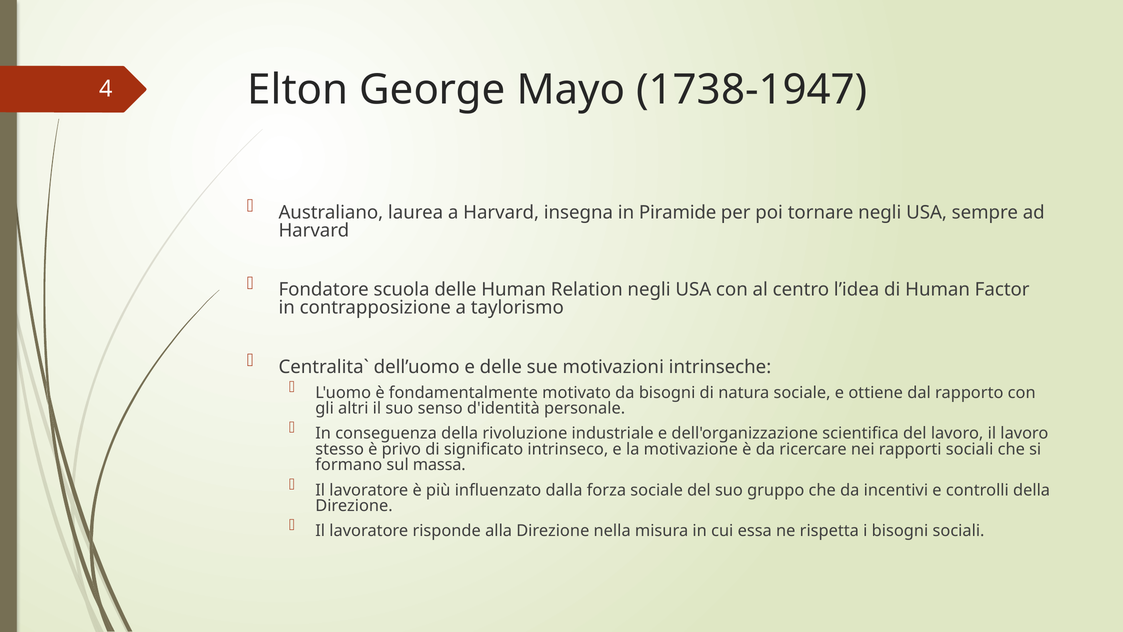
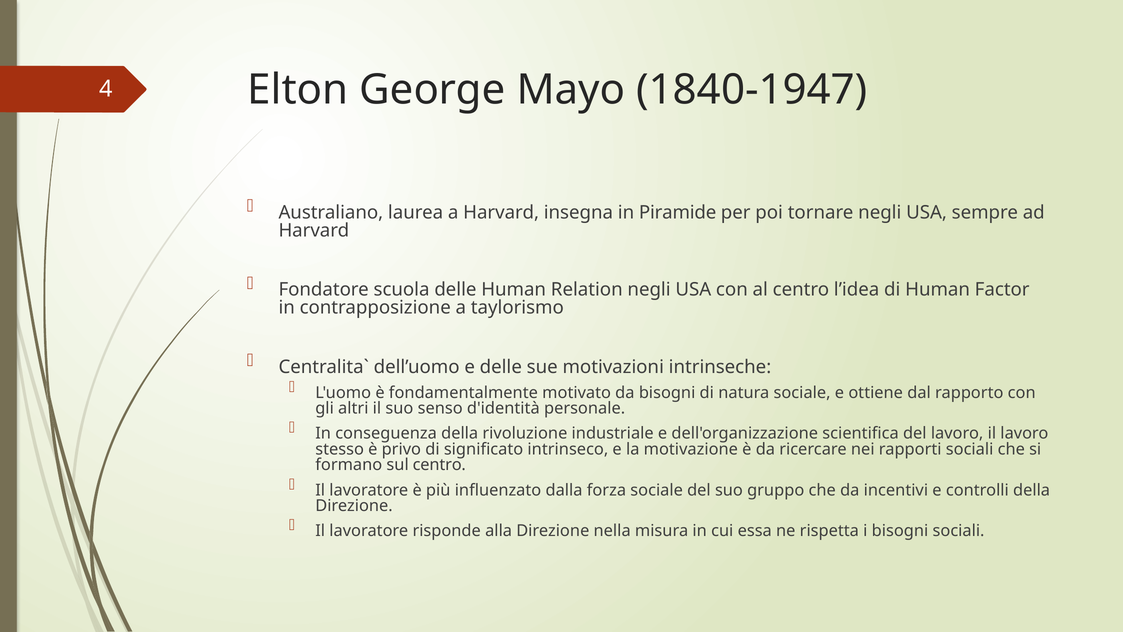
1738-1947: 1738-1947 -> 1840-1947
sul massa: massa -> centro
